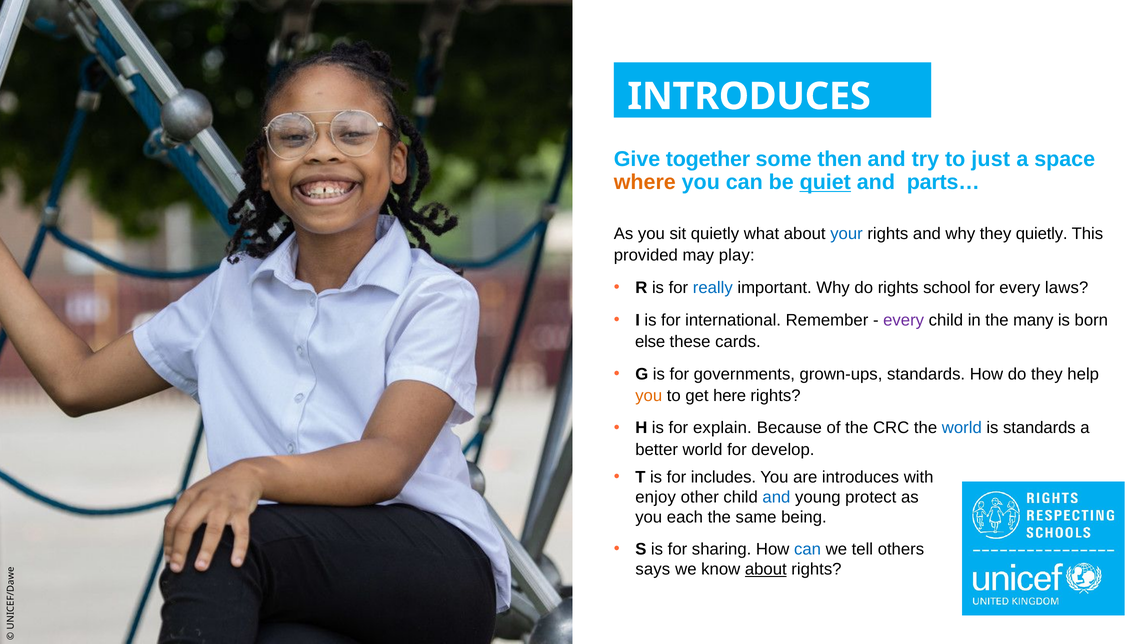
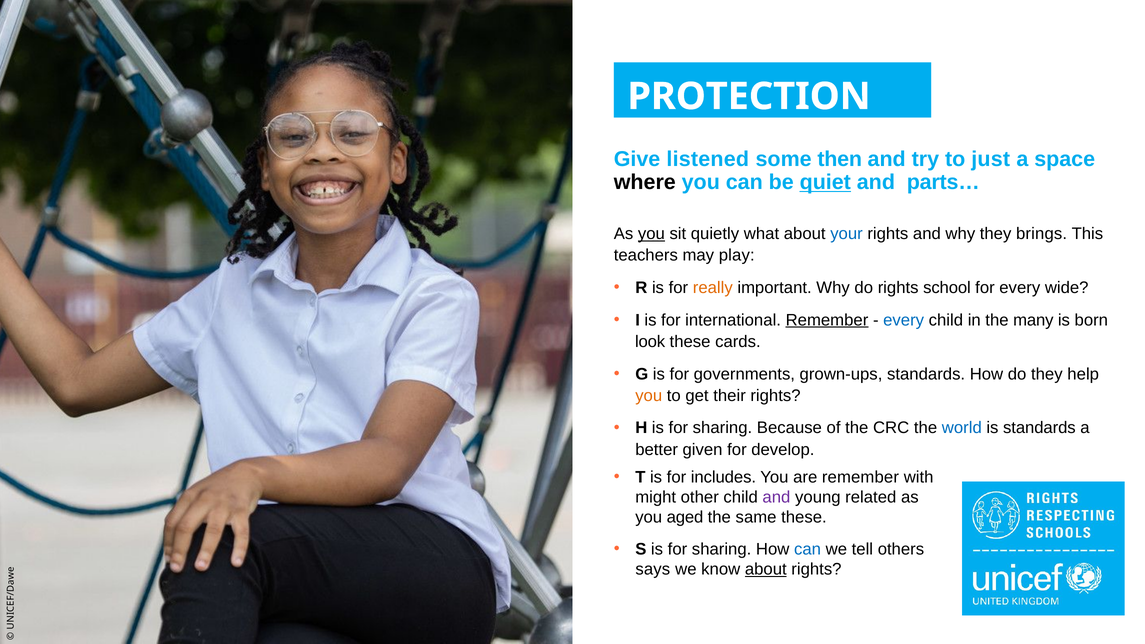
INTRODUCES at (749, 97): INTRODUCES -> PROTECTION
together: together -> listened
where colour: orange -> black
you at (651, 234) underline: none -> present
they quietly: quietly -> brings
provided: provided -> teachers
really colour: blue -> orange
laws: laws -> wide
Remember at (827, 320) underline: none -> present
every at (904, 320) colour: purple -> blue
else: else -> look
here: here -> their
H is for explain: explain -> sharing
better world: world -> given
are introduces: introduces -> remember
enjoy: enjoy -> might
and at (776, 497) colour: blue -> purple
protect: protect -> related
each: each -> aged
same being: being -> these
